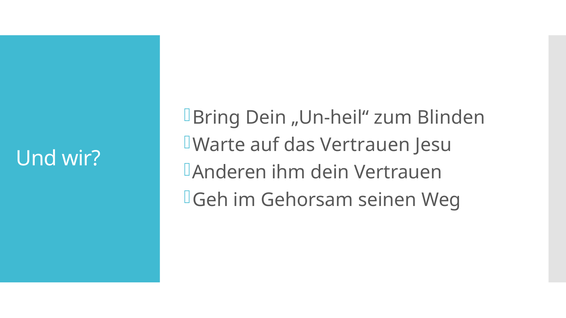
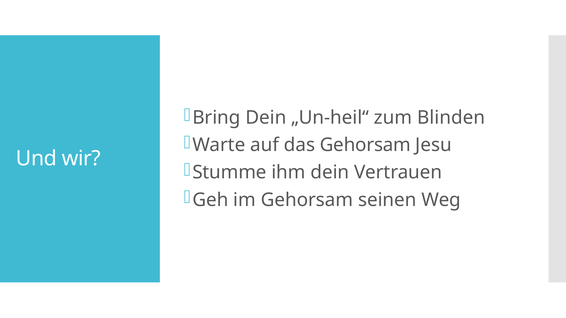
das Vertrauen: Vertrauen -> Gehorsam
Anderen: Anderen -> Stumme
